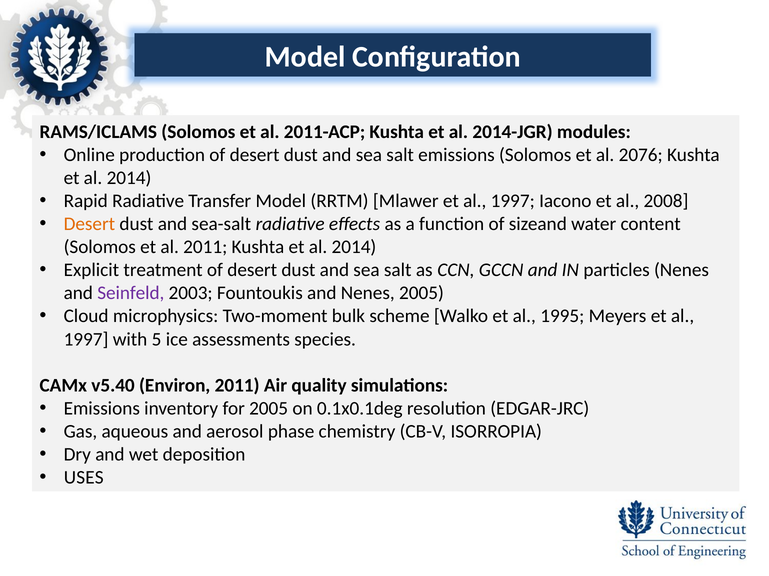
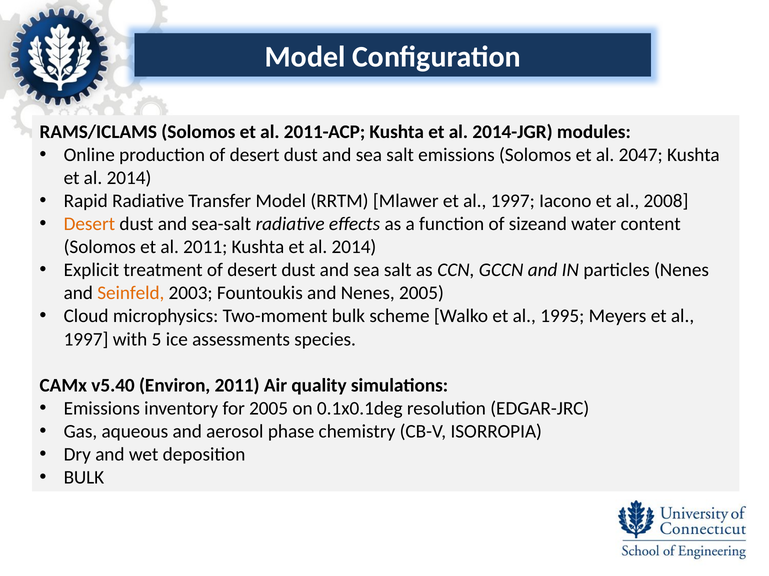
2076: 2076 -> 2047
Seinfeld colour: purple -> orange
USES at (84, 478): USES -> BULK
